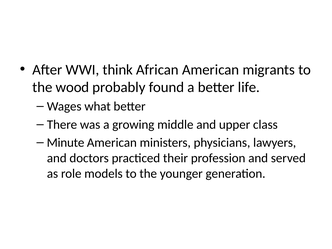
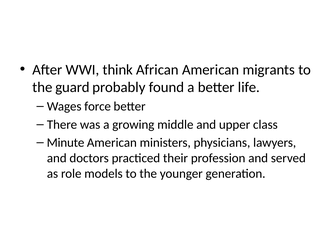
wood: wood -> guard
what: what -> force
